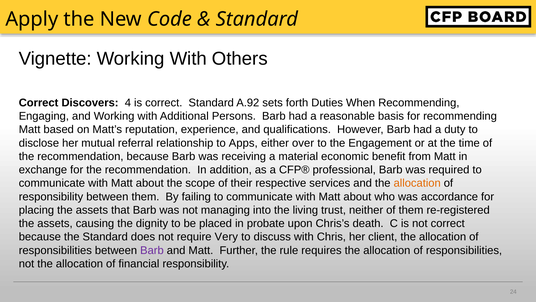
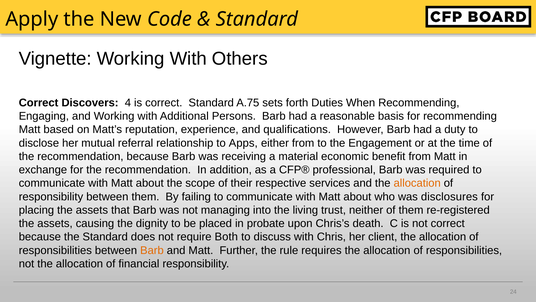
A.92: A.92 -> A.75
either over: over -> from
accordance: accordance -> disclosures
Very: Very -> Both
Barb at (152, 250) colour: purple -> orange
